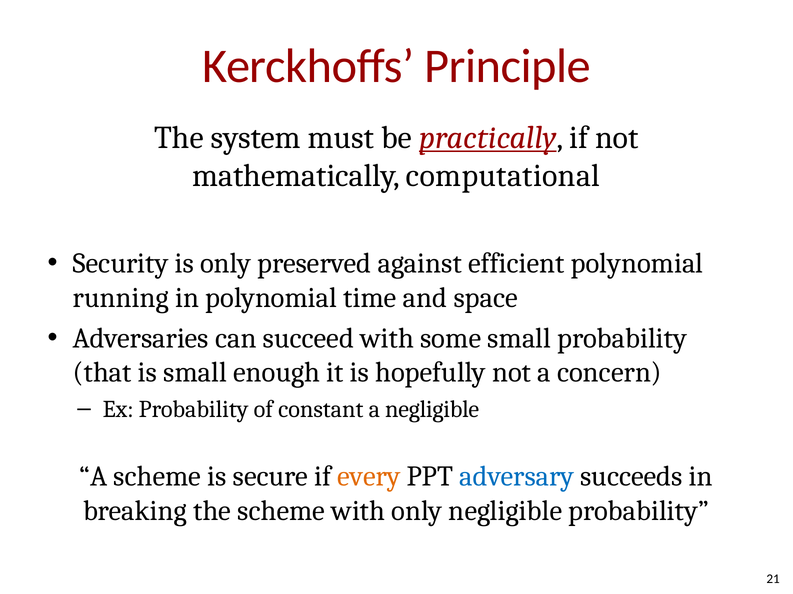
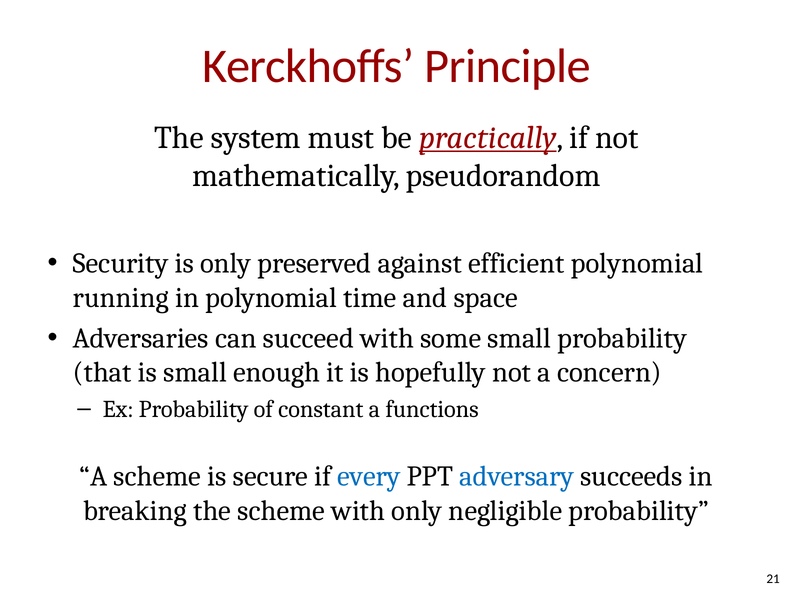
computational: computational -> pseudorandom
a negligible: negligible -> functions
every colour: orange -> blue
